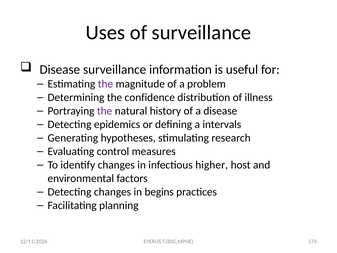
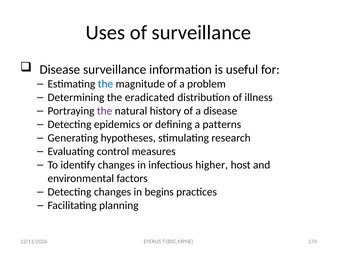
the at (105, 84) colour: purple -> blue
confidence: confidence -> eradicated
intervals: intervals -> patterns
